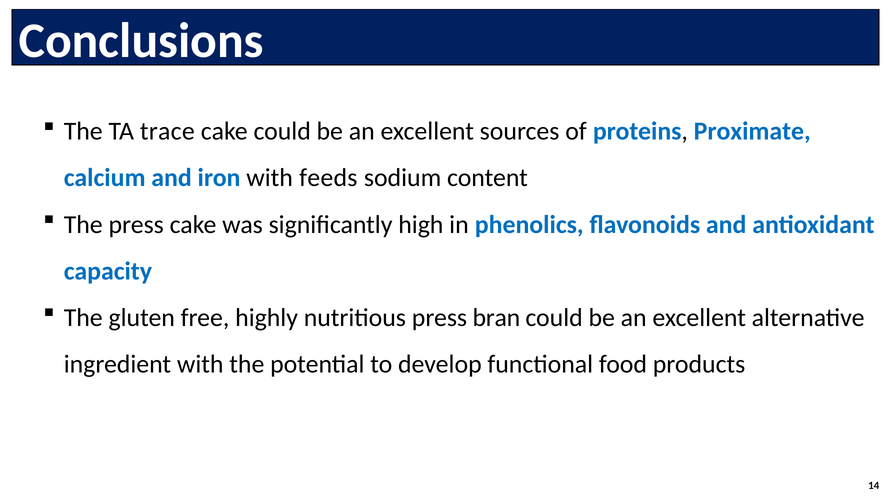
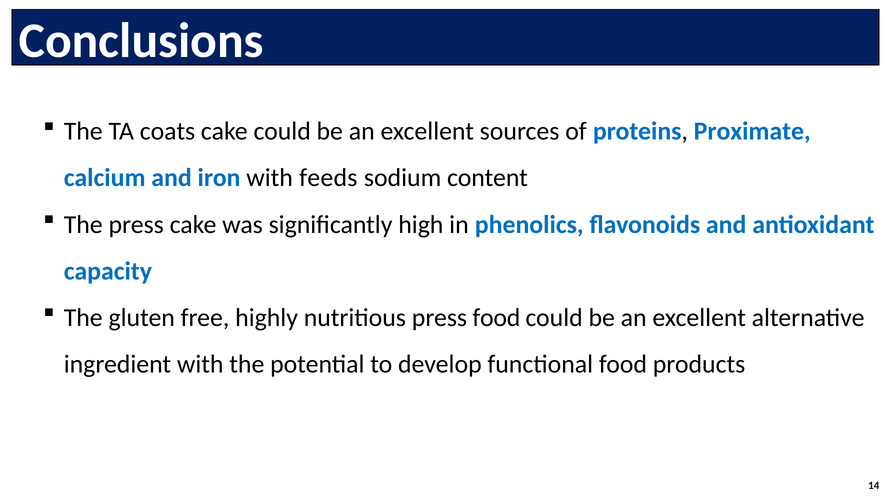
trace: trace -> coats
press bran: bran -> food
